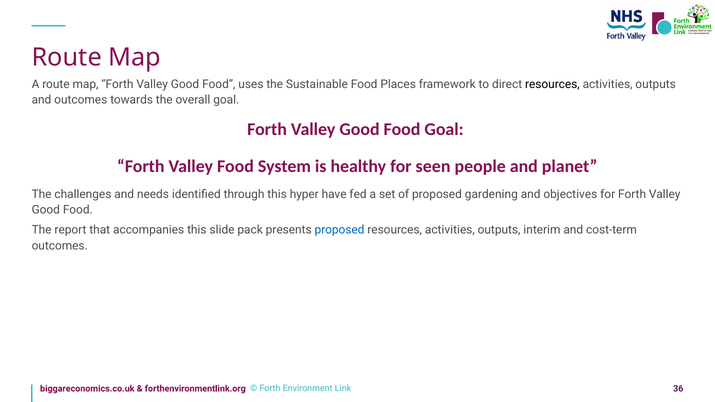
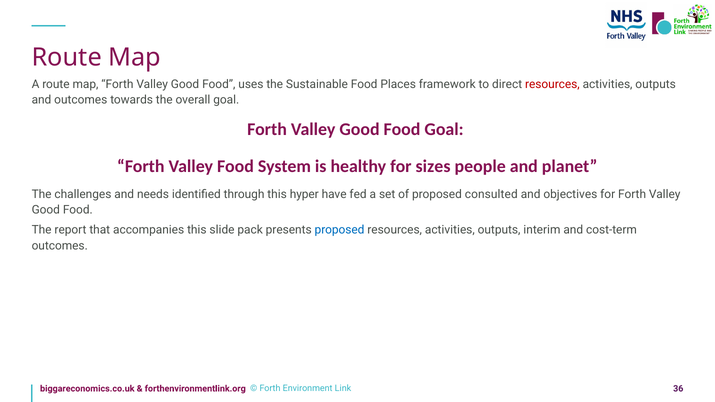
resources at (552, 84) colour: black -> red
seen: seen -> sizes
gardening: gardening -> consulted
